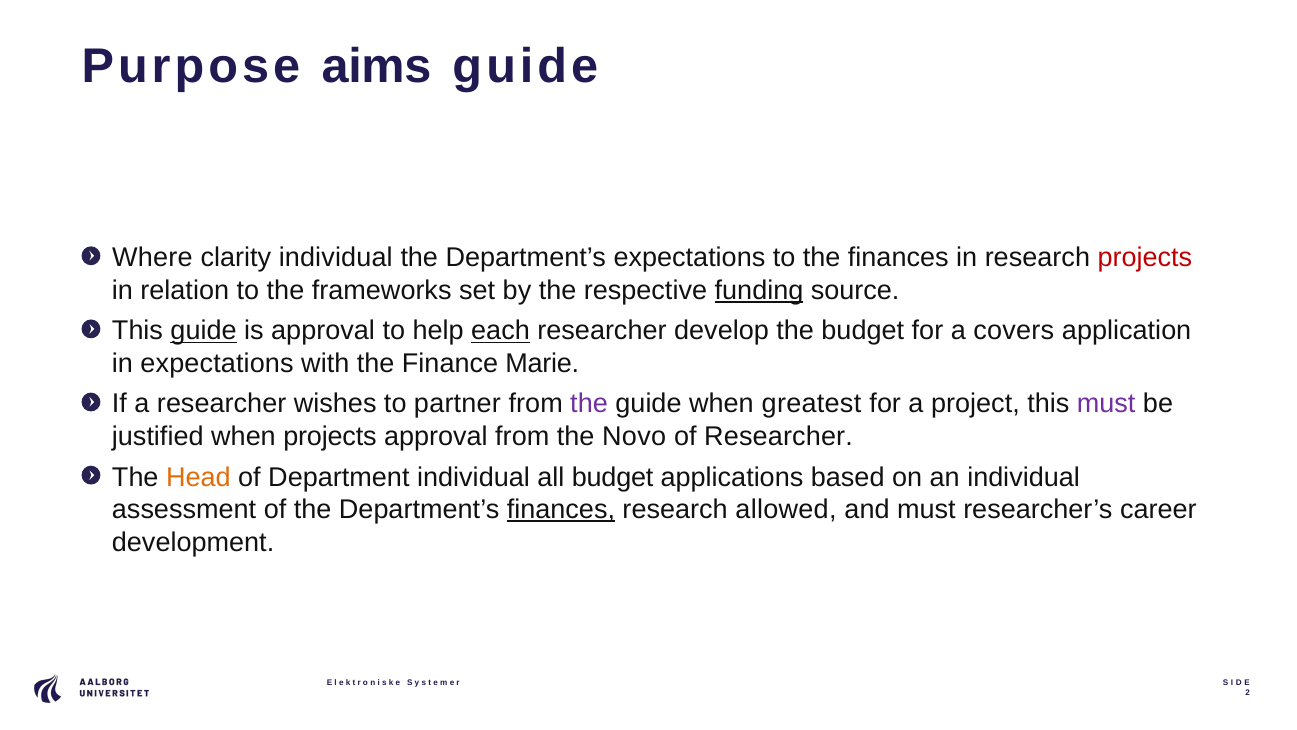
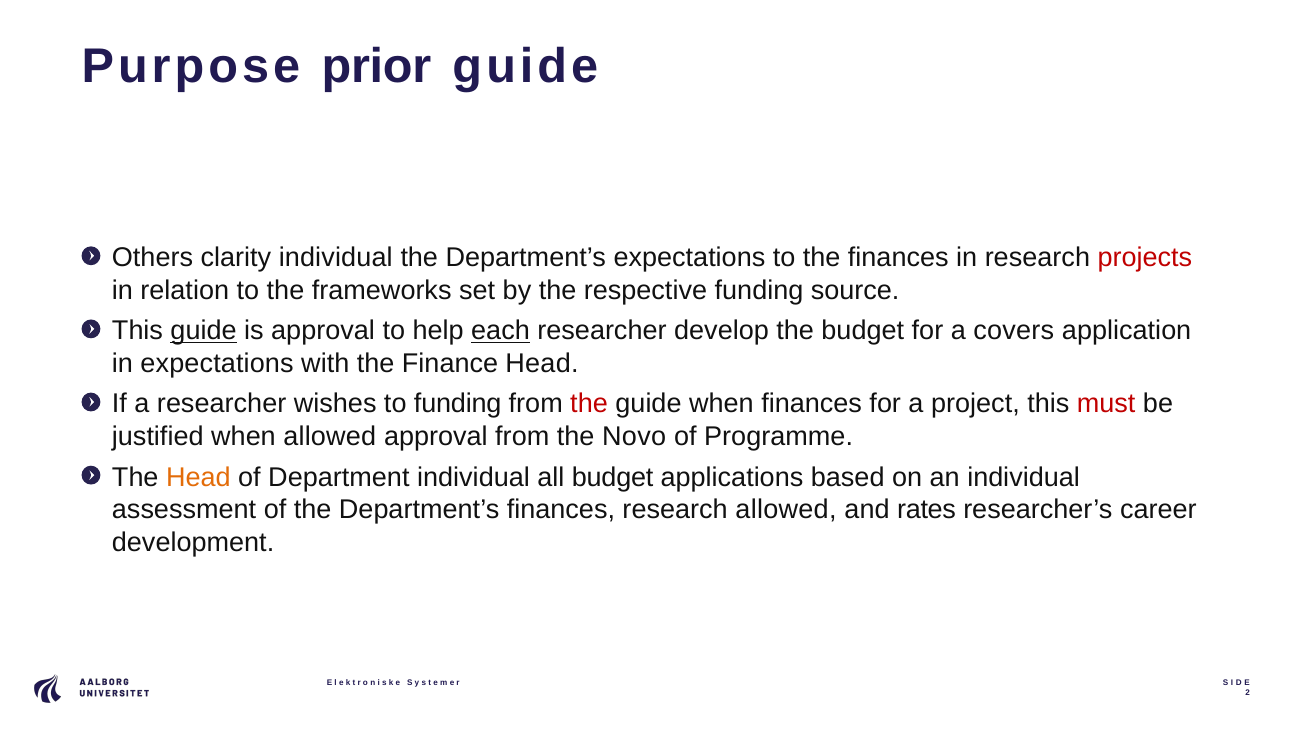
aims: aims -> prior
Where: Where -> Others
funding at (759, 290) underline: present -> none
Finance Marie: Marie -> Head
to partner: partner -> funding
the at (589, 404) colour: purple -> red
when greatest: greatest -> finances
must at (1106, 404) colour: purple -> red
when projects: projects -> allowed
of Researcher: Researcher -> Programme
finances at (561, 509) underline: present -> none
and must: must -> rates
